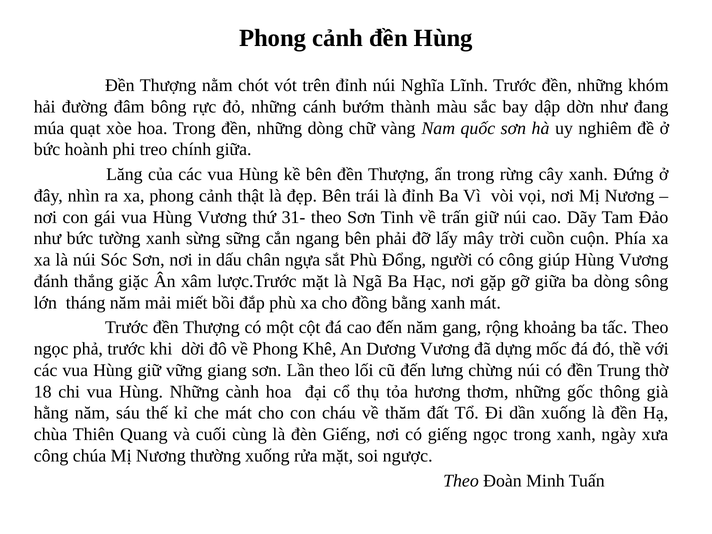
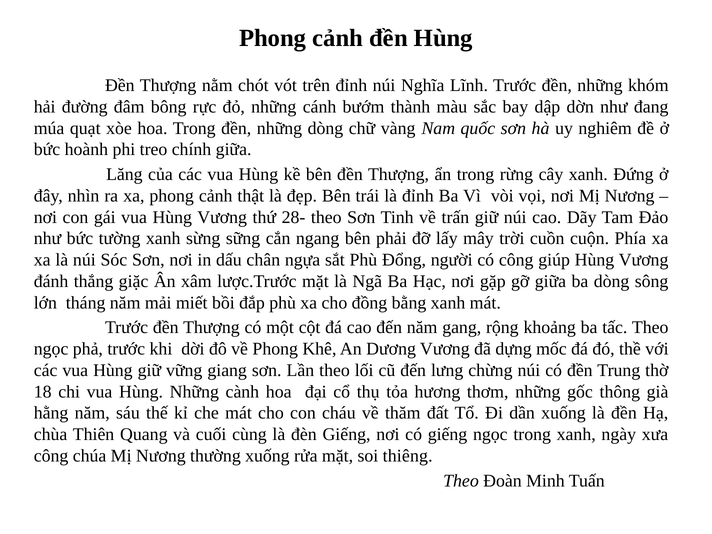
31-: 31- -> 28-
ngược: ngược -> thiêng
